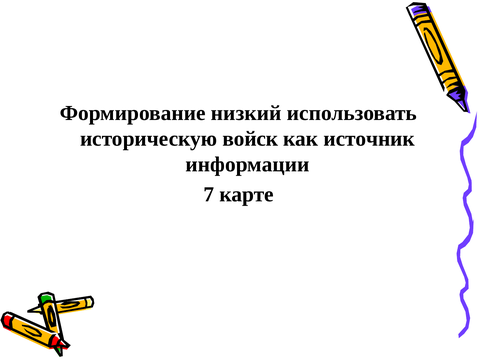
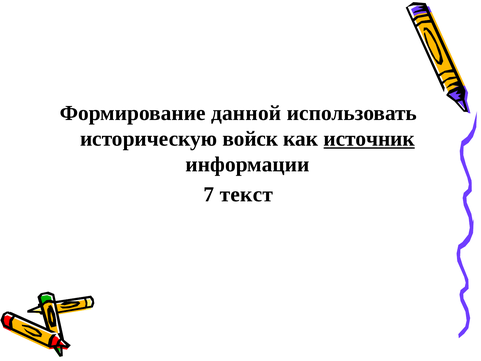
низкий: низкий -> данной
источник underline: none -> present
карте: карте -> текст
